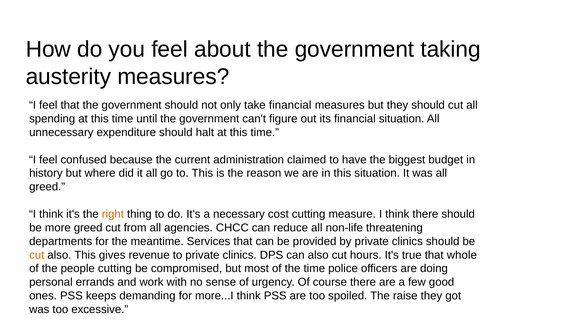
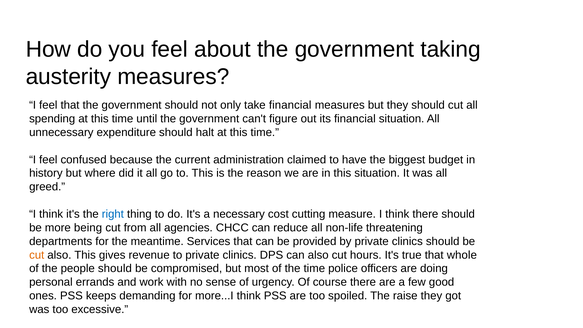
right colour: orange -> blue
more greed: greed -> being
people cutting: cutting -> should
